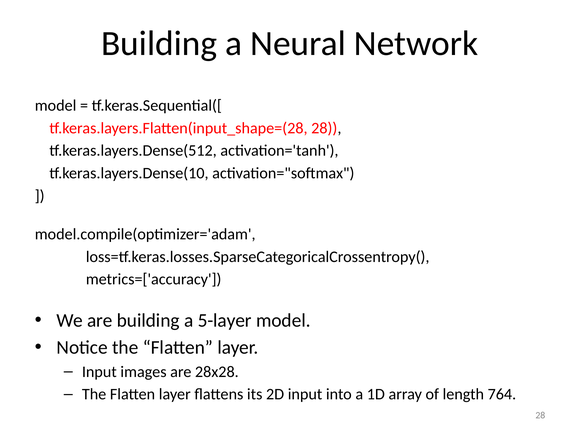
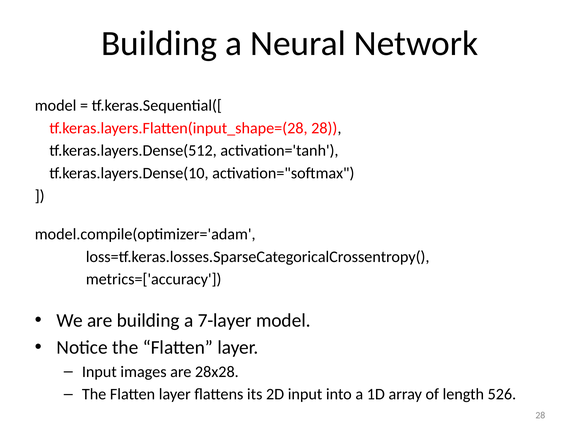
5-layer: 5-layer -> 7-layer
764: 764 -> 526
